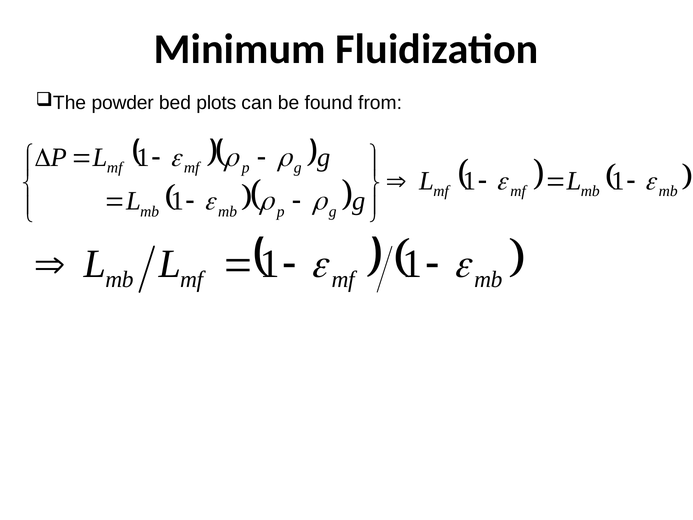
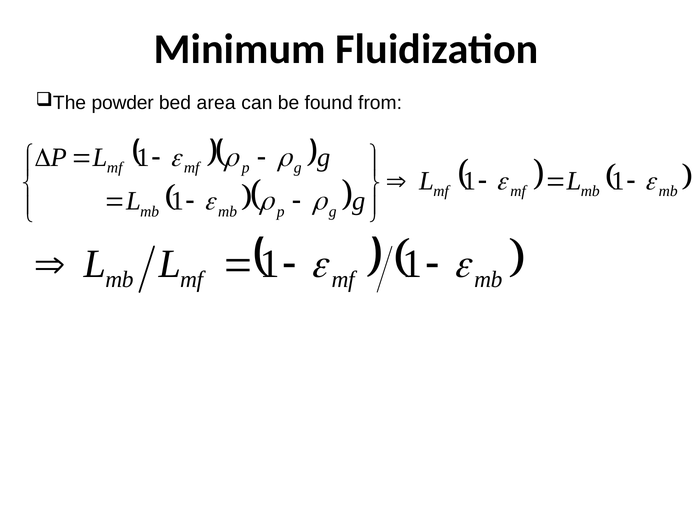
plots: plots -> area
